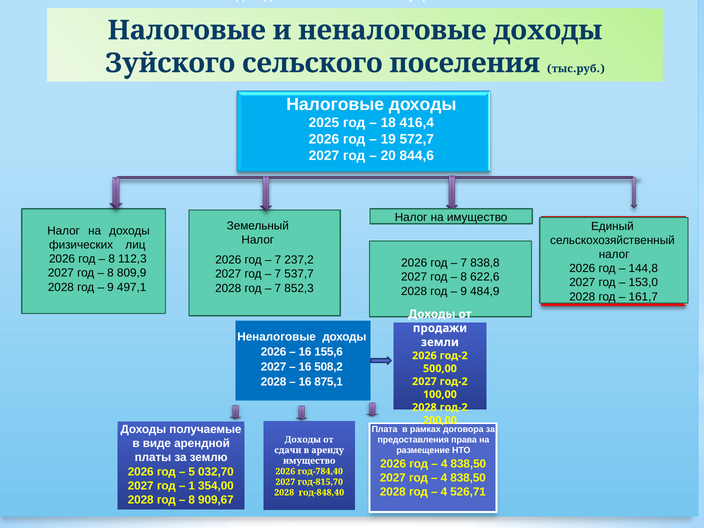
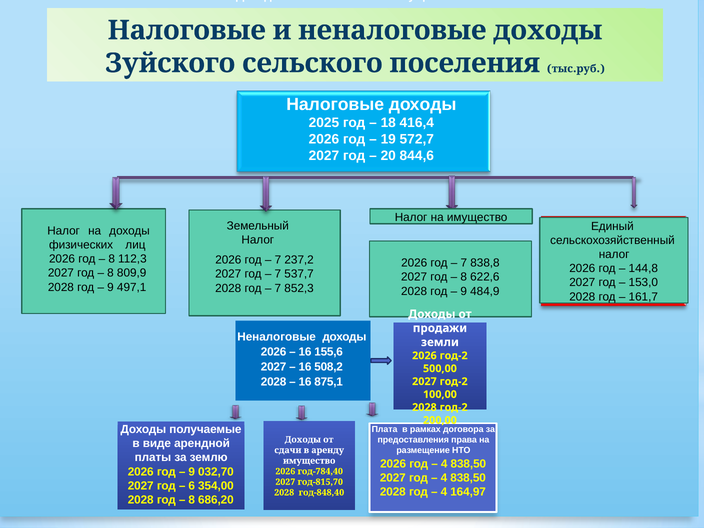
5 at (192, 472): 5 -> 9
1: 1 -> 6
526,71: 526,71 -> 164,97
909,67: 909,67 -> 686,20
